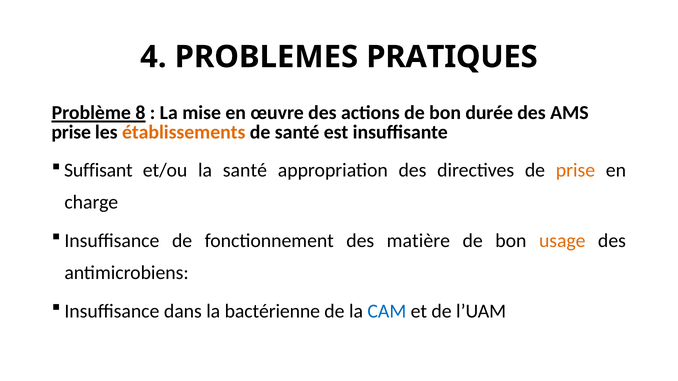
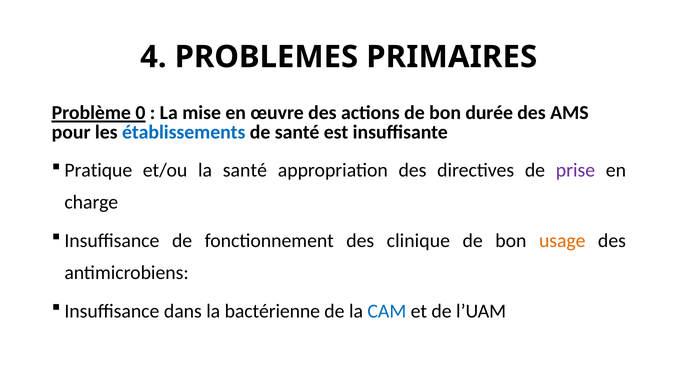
PRATIQUES: PRATIQUES -> PRIMAIRES
8: 8 -> 0
prise at (71, 132): prise -> pour
établissements colour: orange -> blue
Suffisant: Suffisant -> Pratique
prise at (575, 170) colour: orange -> purple
matière: matière -> clinique
